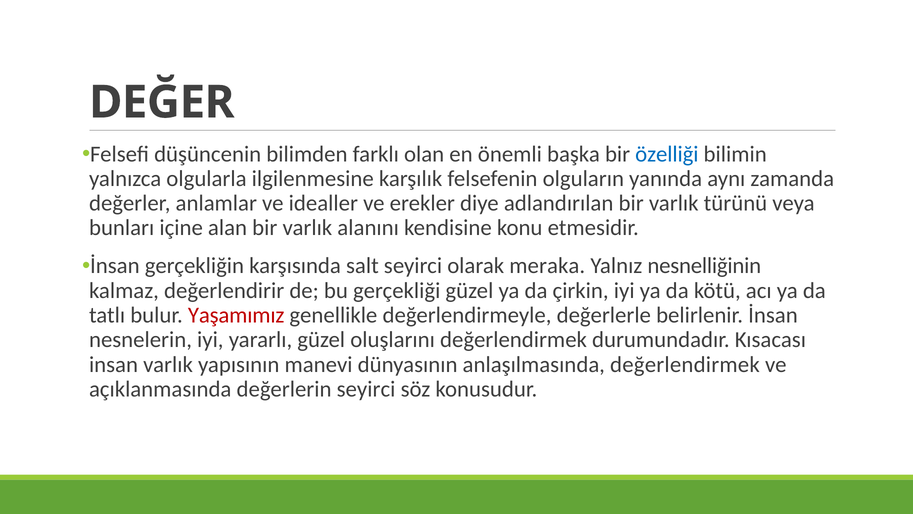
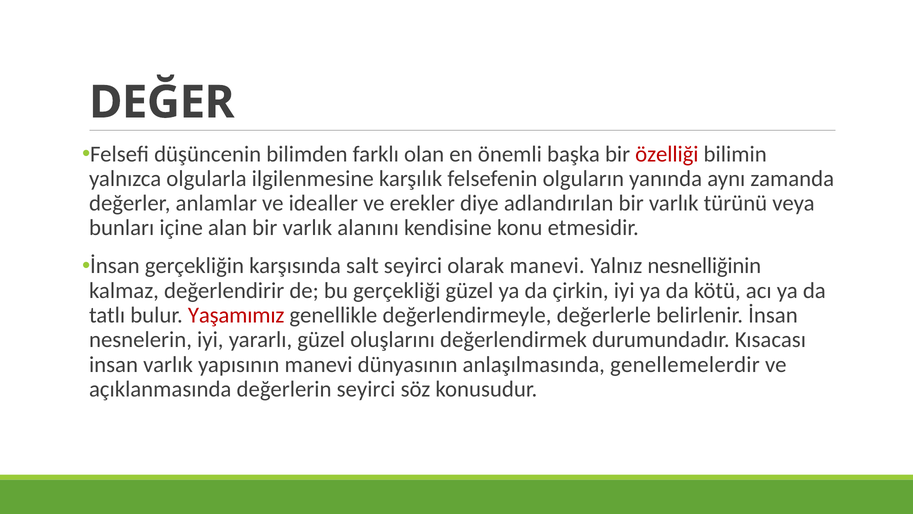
özelliği colour: blue -> red
olarak meraka: meraka -> manevi
anlaşılmasında değerlendirmek: değerlendirmek -> genellemelerdir
